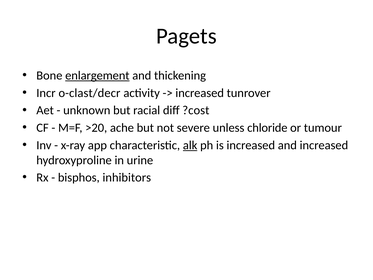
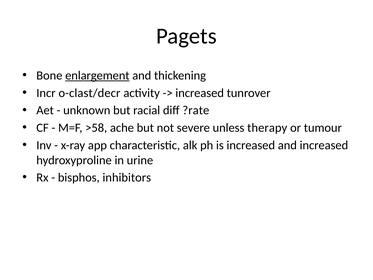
?cost: ?cost -> ?rate
>20: >20 -> >58
chloride: chloride -> therapy
alk underline: present -> none
